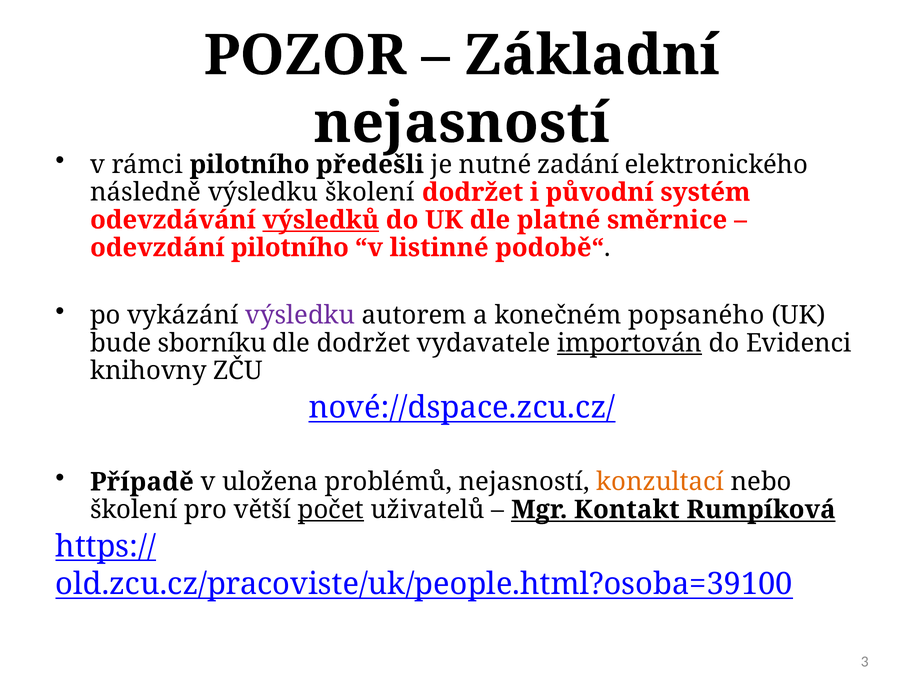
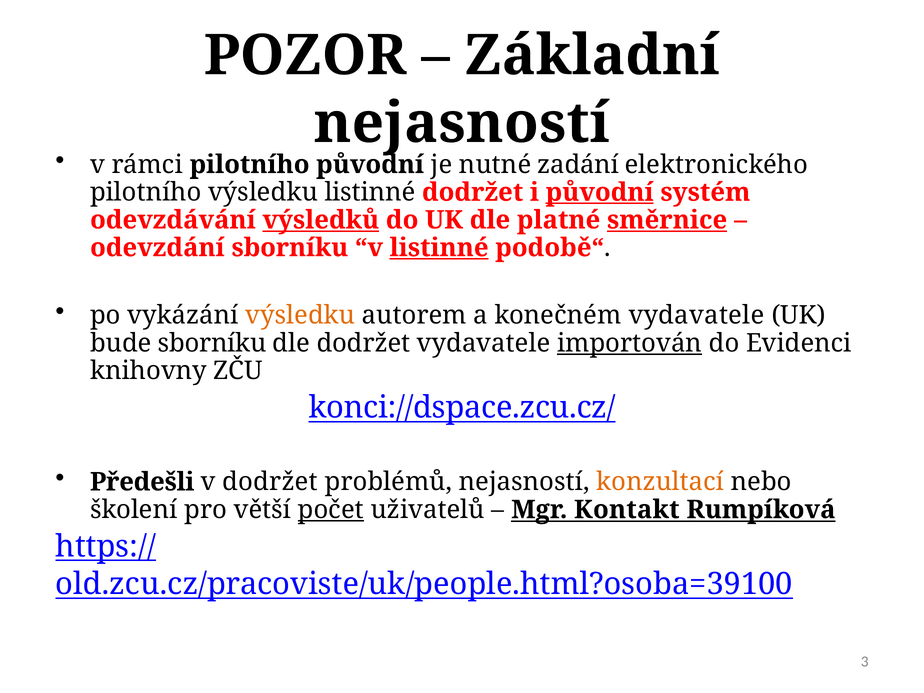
pilotního předešli: předešli -> původní
následně at (146, 192): následně -> pilotního
výsledku školení: školení -> listinné
původní at (600, 192) underline: none -> present
směrnice underline: none -> present
odevzdání pilotního: pilotního -> sborníku
listinné at (439, 248) underline: none -> present
výsledku at (300, 315) colour: purple -> orange
konečném popsaného: popsaného -> vydavatele
nové://dspace.zcu.cz/: nové://dspace.zcu.cz/ -> konci://dspace.zcu.cz/
Případě: Případě -> Předešli
v uložena: uložena -> dodržet
